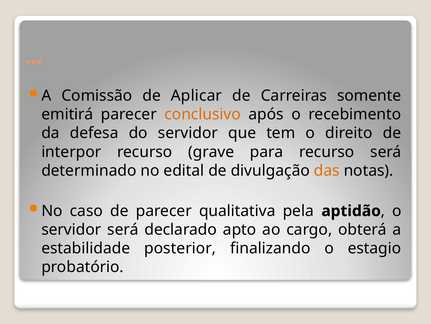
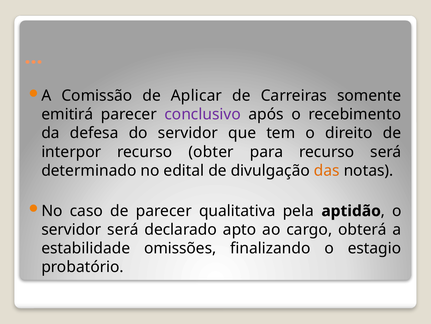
conclusivo colour: orange -> purple
grave: grave -> obter
posterior: posterior -> omissões
